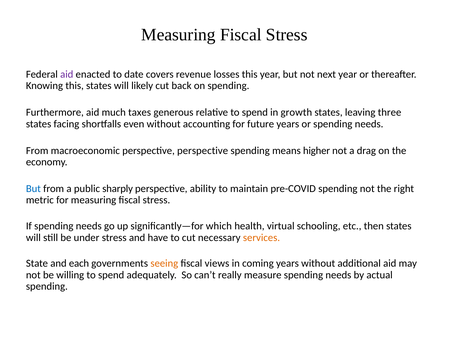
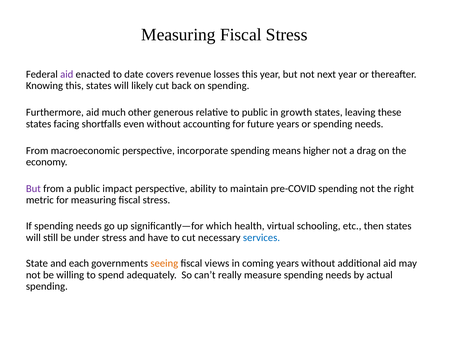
taxes: taxes -> other
relative to spend: spend -> public
three: three -> these
perspective perspective: perspective -> incorporate
But at (33, 188) colour: blue -> purple
sharply: sharply -> impact
services colour: orange -> blue
